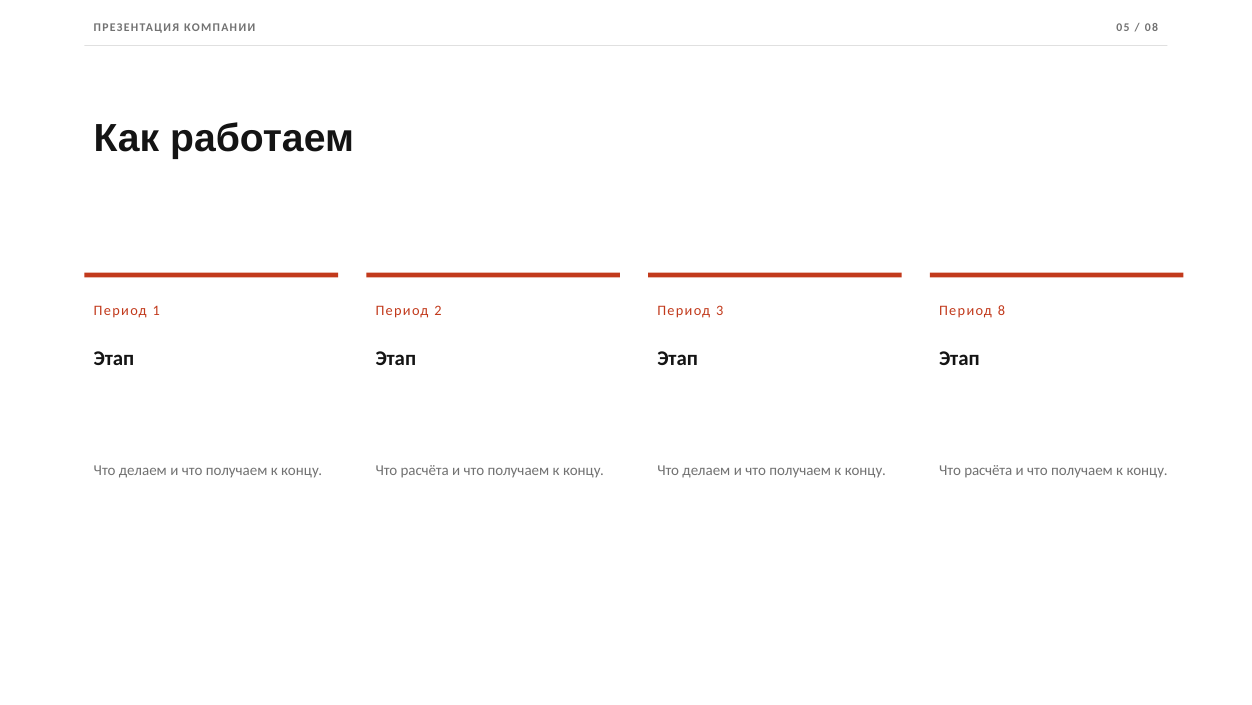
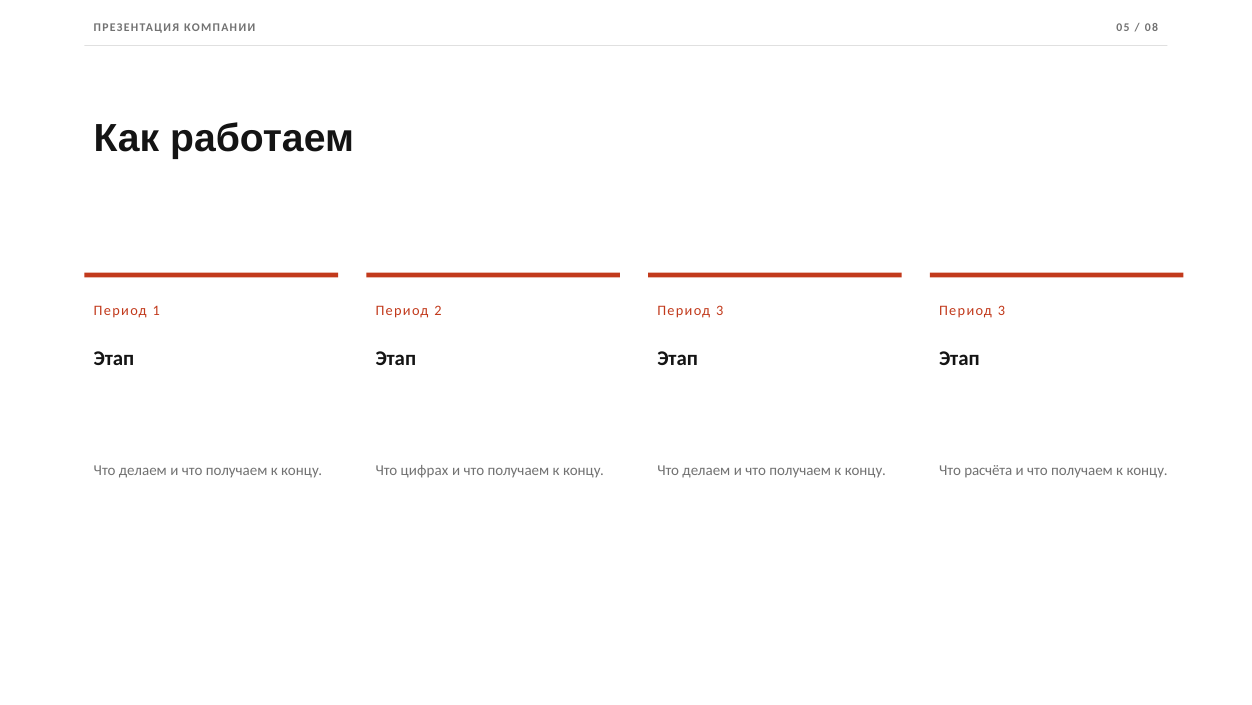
8 at (1002, 311): 8 -> 3
расчёта at (425, 471): расчёта -> цифрах
